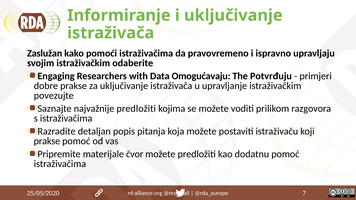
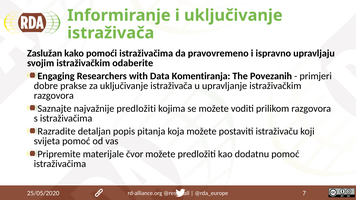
Omogućavaju: Omogućavaju -> Komentiranja
Potvrđuju: Potvrđuju -> Povezanih
povezujte at (54, 96): povezujte -> razgovora
prakse at (47, 141): prakse -> svijeta
